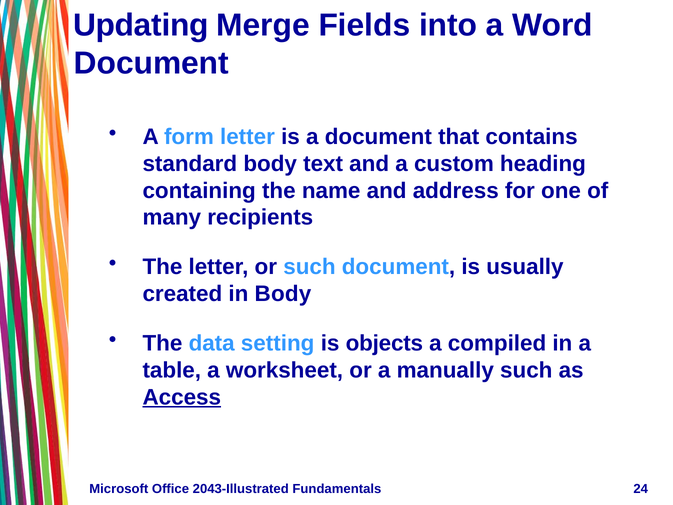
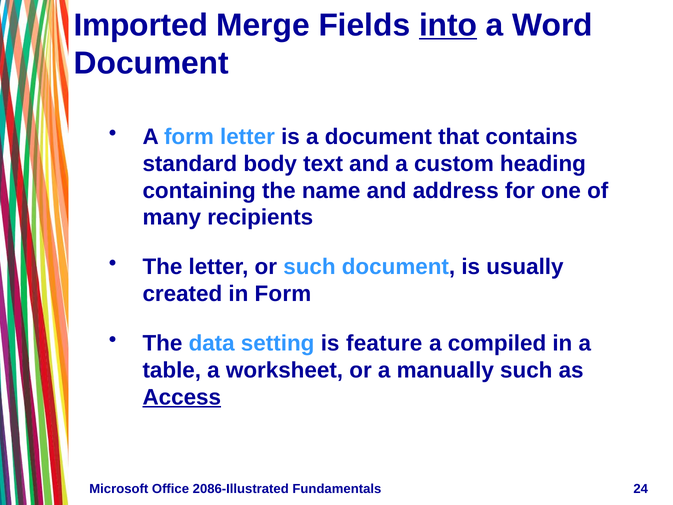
Updating: Updating -> Imported
into underline: none -> present
in Body: Body -> Form
objects: objects -> feature
2043-Illustrated: 2043-Illustrated -> 2086-Illustrated
